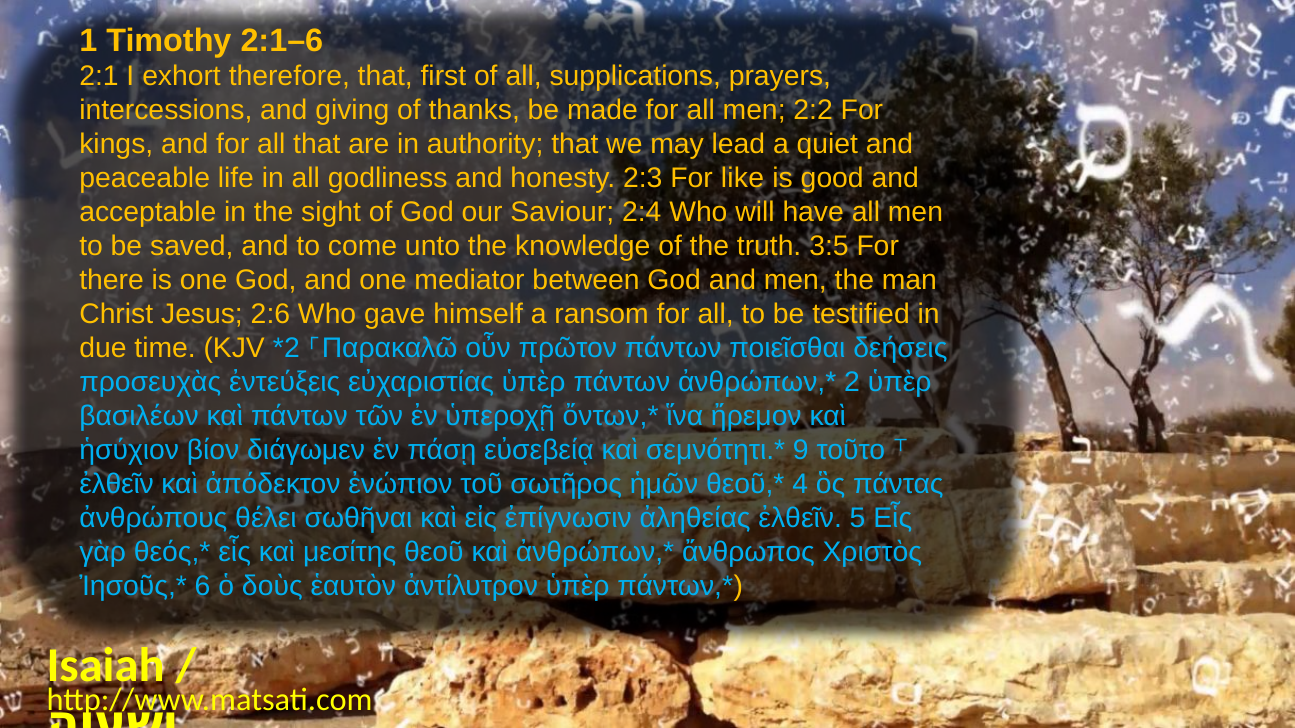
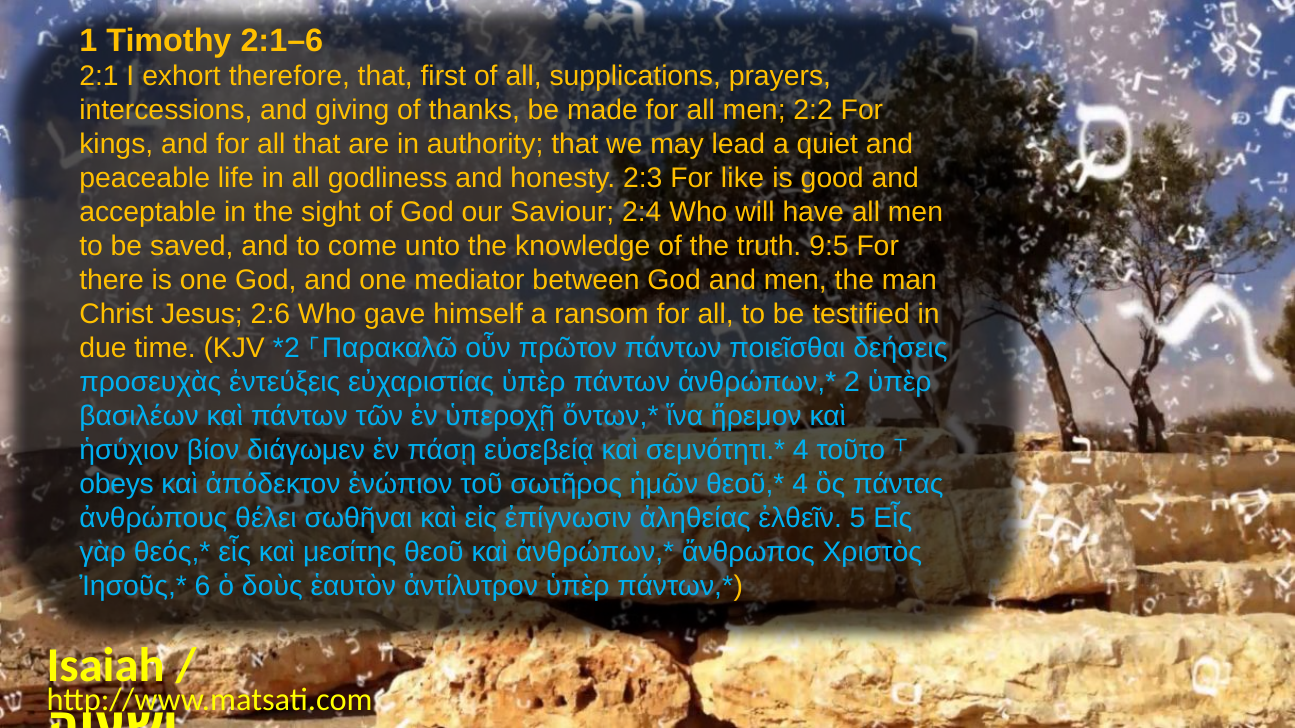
3:5: 3:5 -> 9:5
9 at (801, 450): 9 -> 4
ἐλθεῖν at (117, 484): ἐλθεῖν -> obeys
